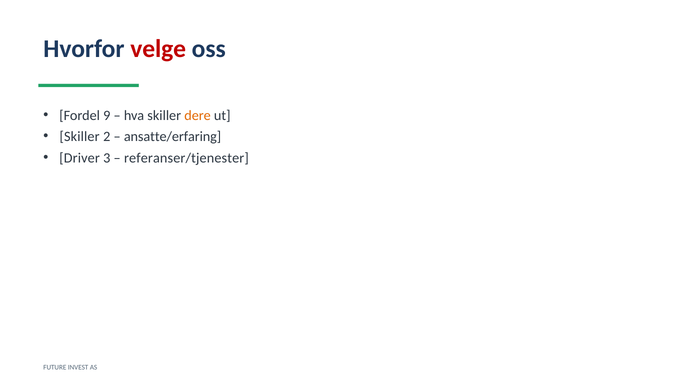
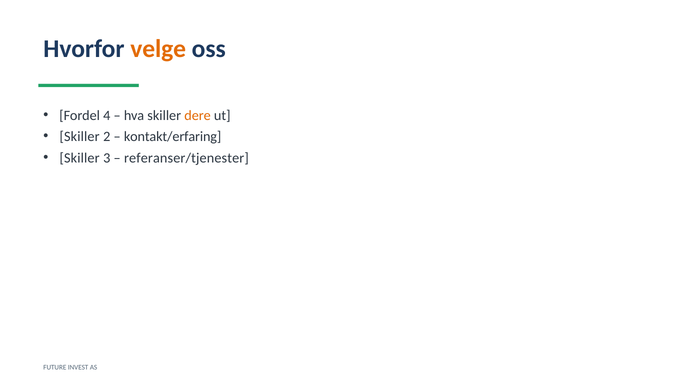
velge colour: red -> orange
9: 9 -> 4
ansatte/erfaring: ansatte/erfaring -> kontakt/erfaring
Driver at (80, 158): Driver -> Skiller
